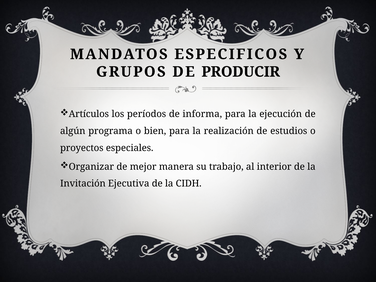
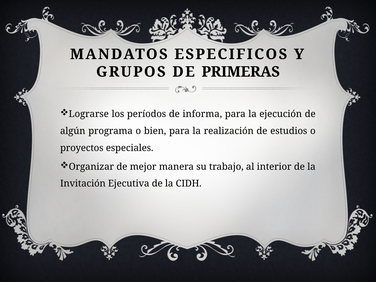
PRODUCIR: PRODUCIR -> PRIMERAS
Artículos: Artículos -> Lograrse
